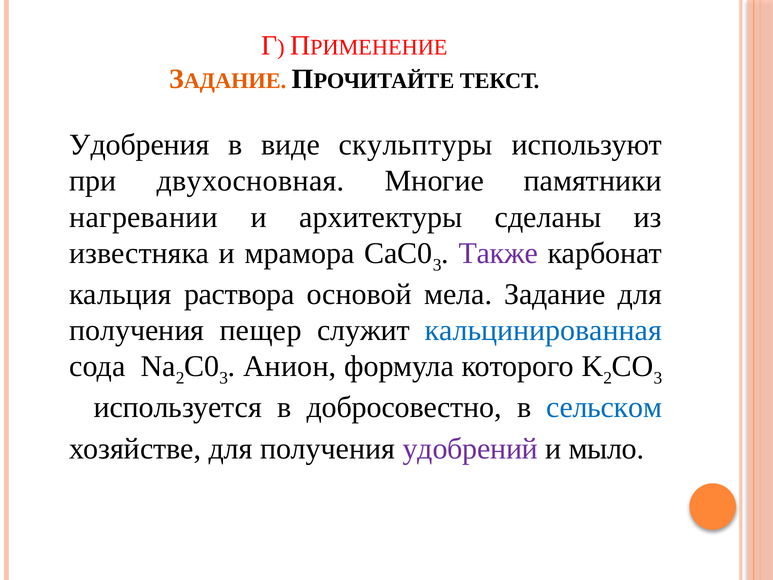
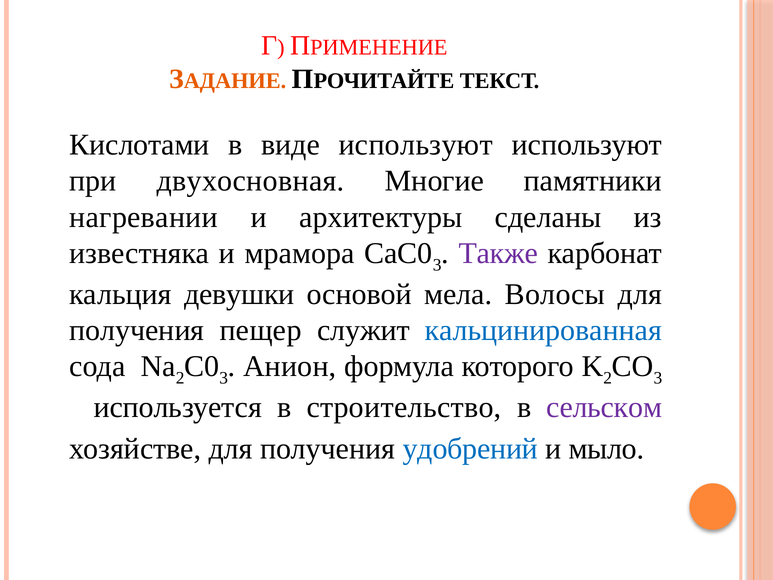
Удобрения: Удобрения -> Кислотами
виде скульптуры: скульптуры -> используют
раствора: раствора -> девушки
Задание: Задание -> Волосы
добросовестно: добросовестно -> строительство
сельском colour: blue -> purple
удобрений colour: purple -> blue
